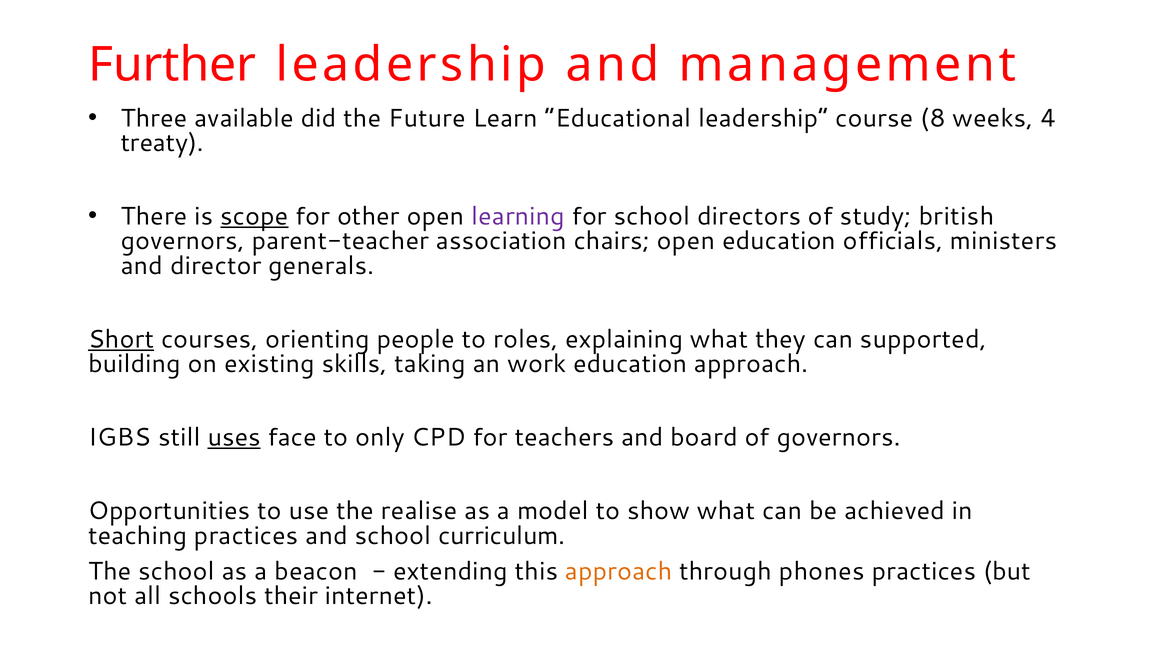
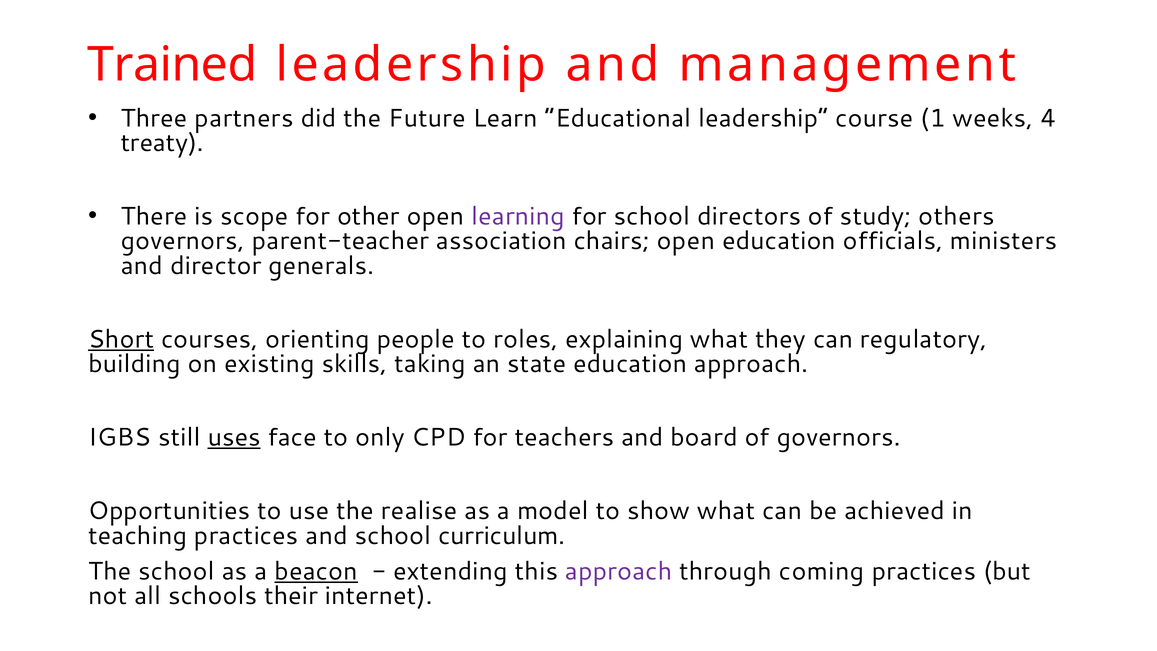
Further: Further -> Trained
available: available -> partners
8: 8 -> 1
scope underline: present -> none
british: british -> others
supported: supported -> regulatory
work: work -> state
beacon underline: none -> present
approach at (619, 571) colour: orange -> purple
phones: phones -> coming
